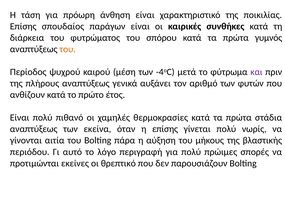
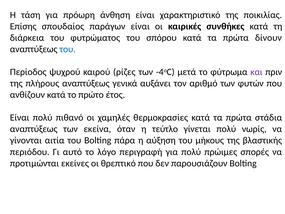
γυμνός: γυμνός -> δίνουν
του at (68, 49) colour: orange -> blue
μέση: μέση -> ρίζες
η επίσης: επίσης -> τεύτλο
